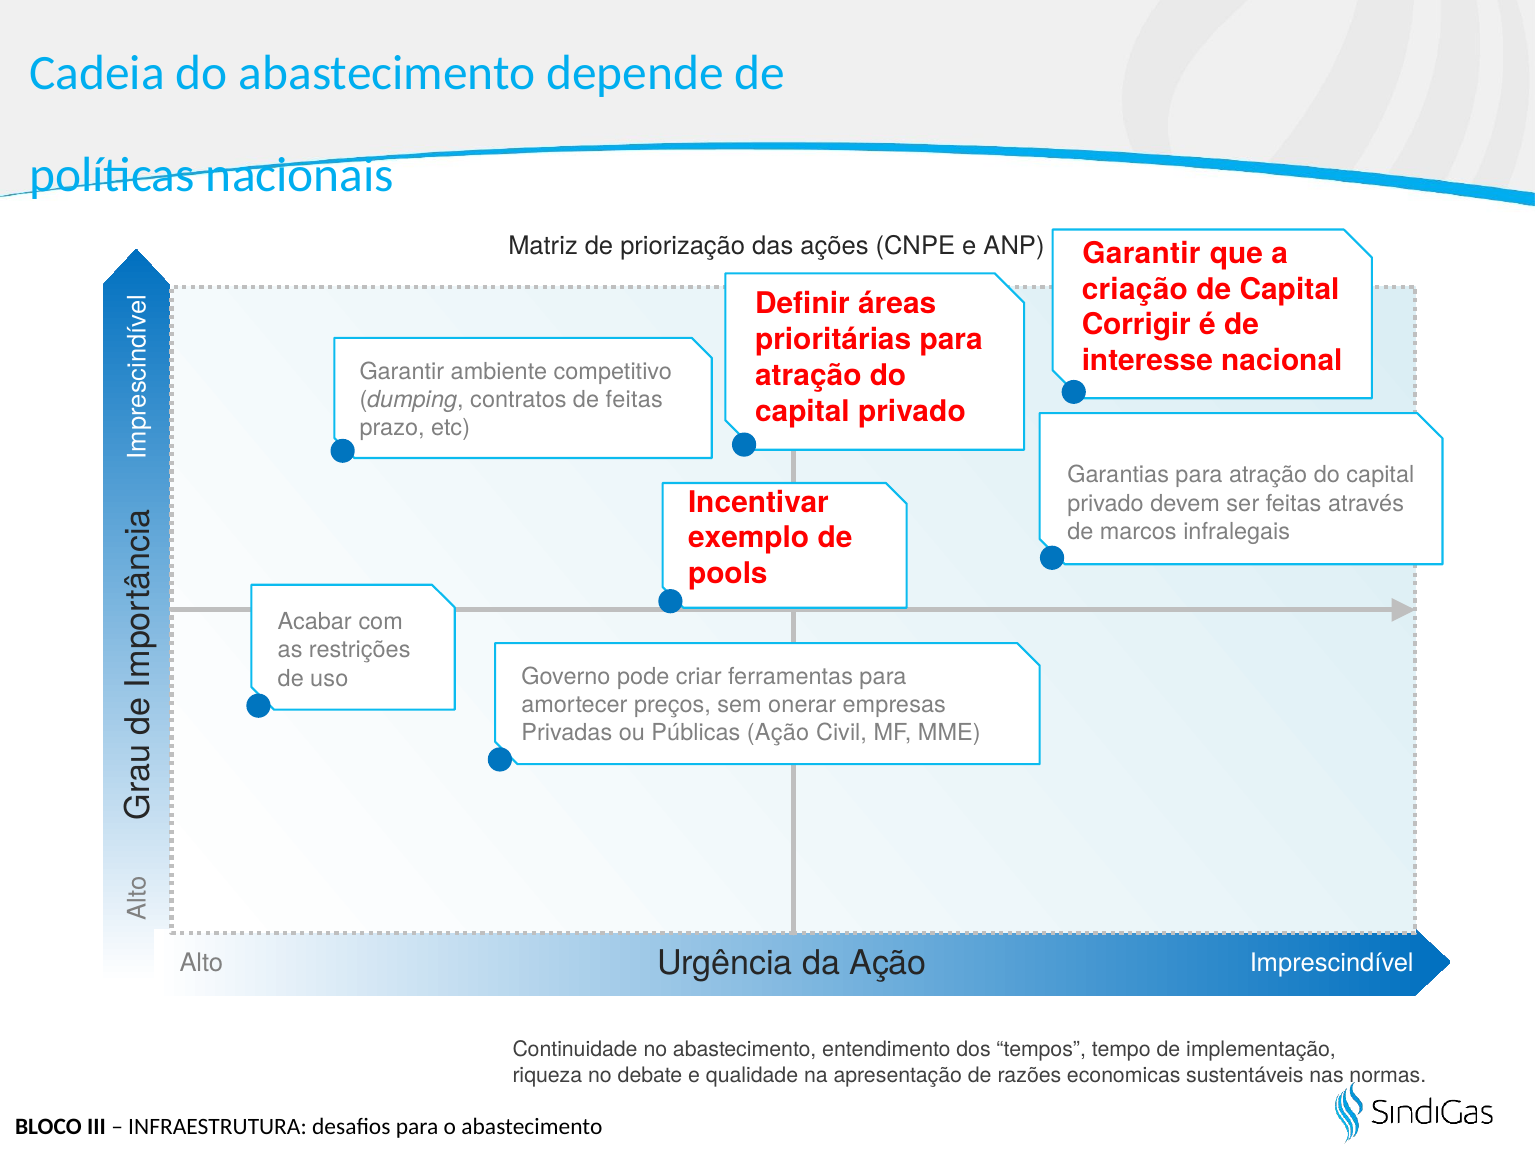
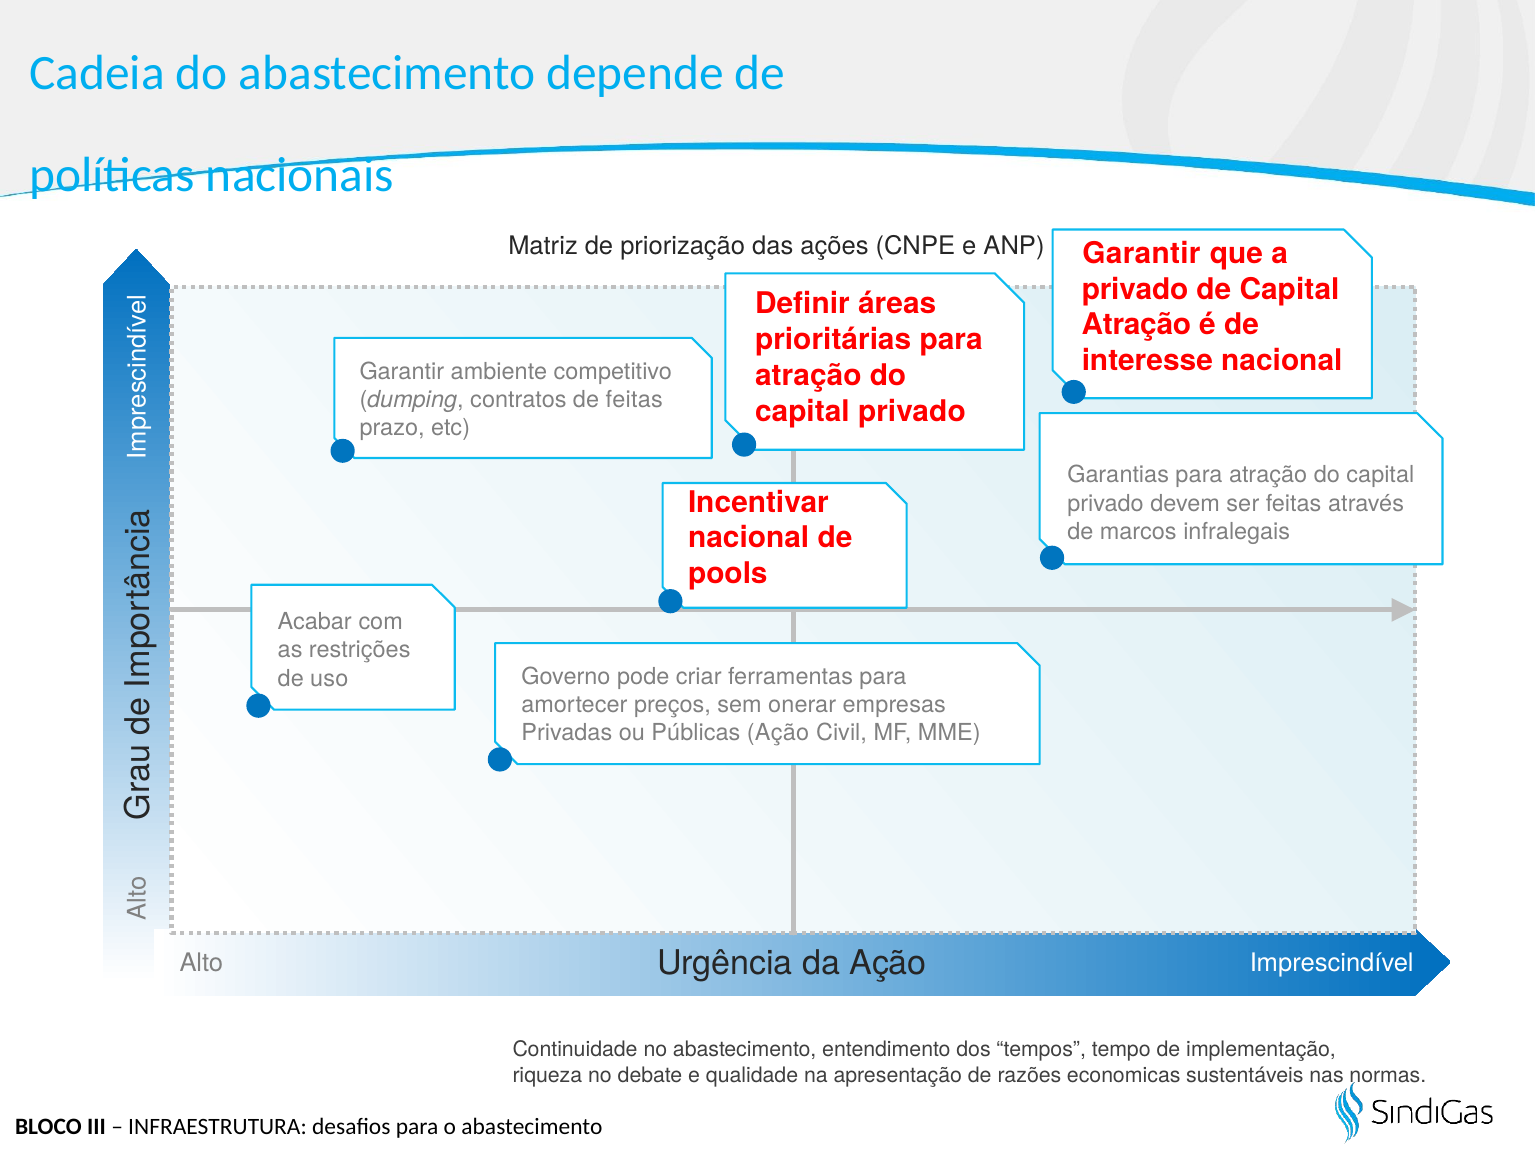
criação at (1135, 289): criação -> privado
Corrigir at (1136, 325): Corrigir -> Atração
exemplo at (749, 538): exemplo -> nacional
